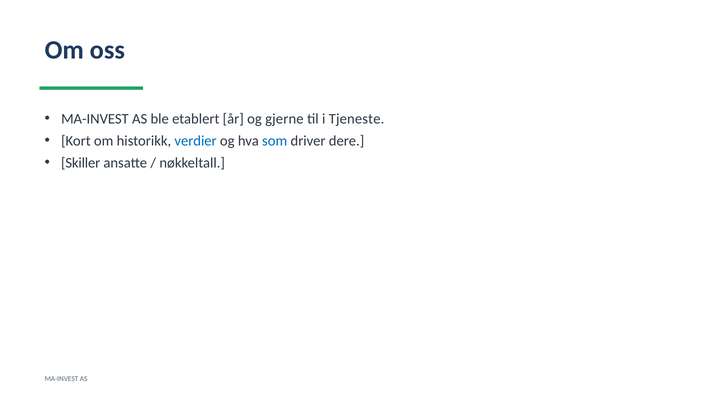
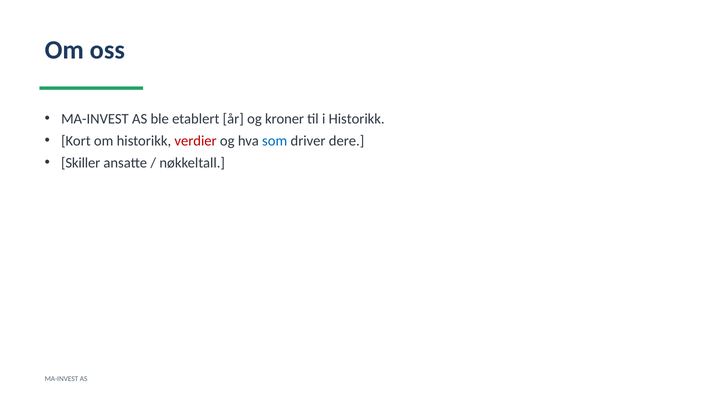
gjerne: gjerne -> kroner
i Tjeneste: Tjeneste -> Historikk
verdier colour: blue -> red
